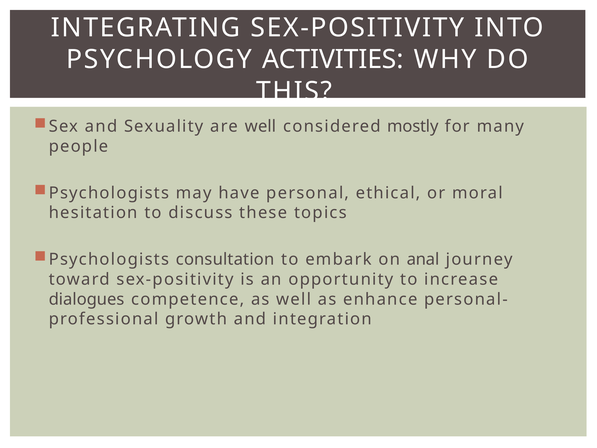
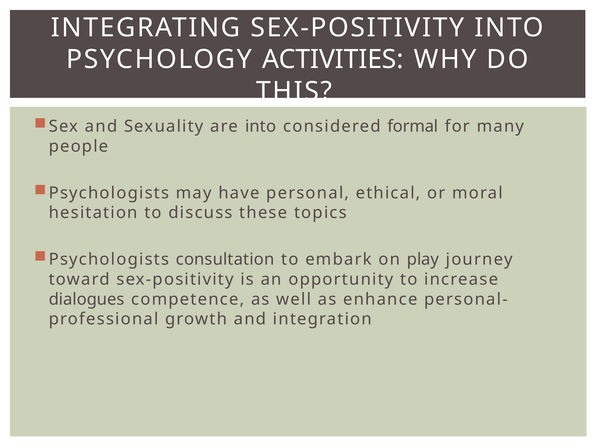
are well: well -> into
mostly: mostly -> formal
anal: anal -> play
